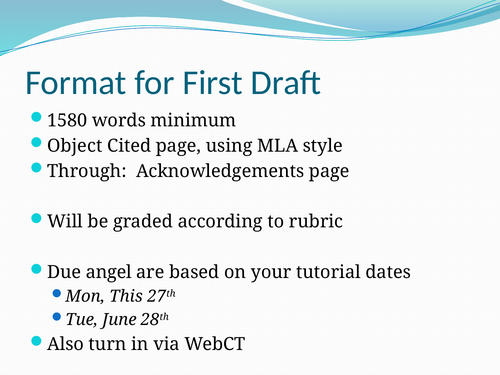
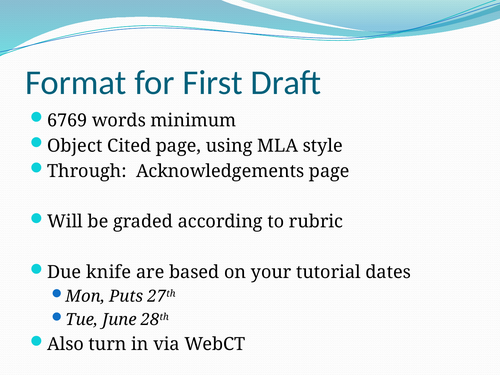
1580: 1580 -> 6769
angel: angel -> knife
This: This -> Puts
